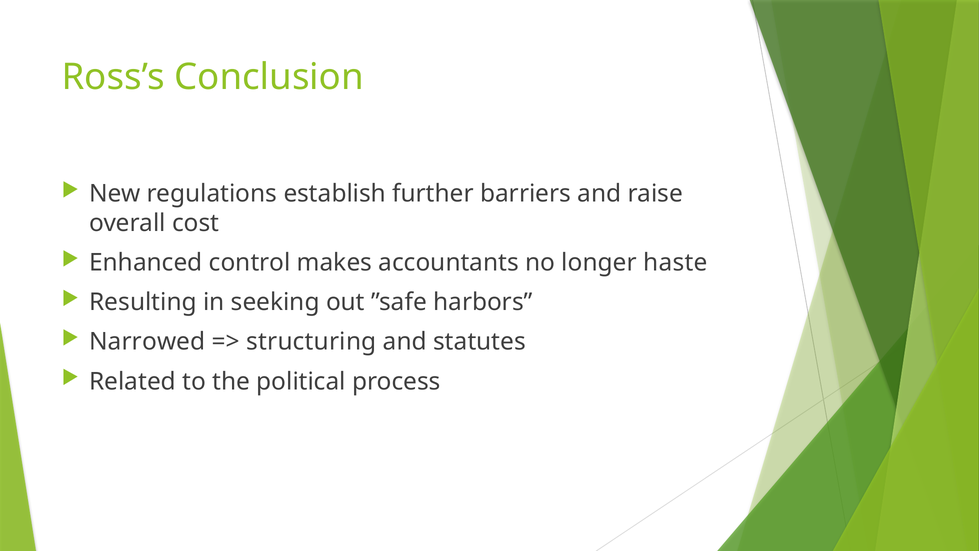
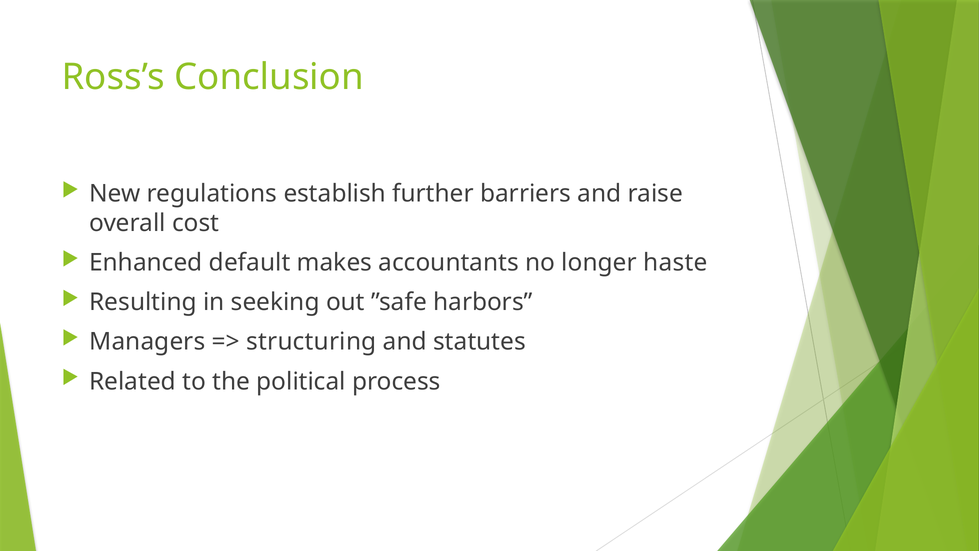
control: control -> default
Narrowed: Narrowed -> Managers
